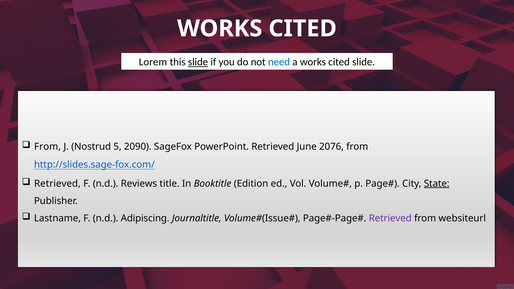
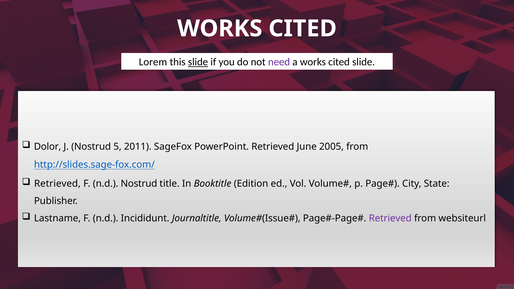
need colour: blue -> purple
From at (47, 147): From -> Dolor
2090: 2090 -> 2011
2076: 2076 -> 2005
n.d Reviews: Reviews -> Nostrud
State underline: present -> none
Adipiscing: Adipiscing -> Incididunt
